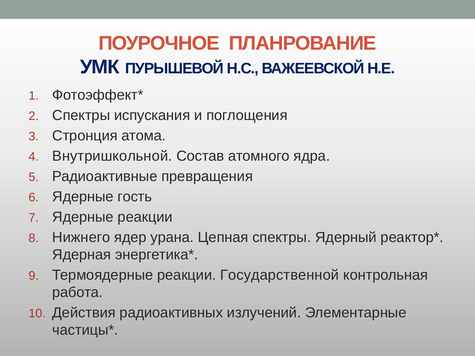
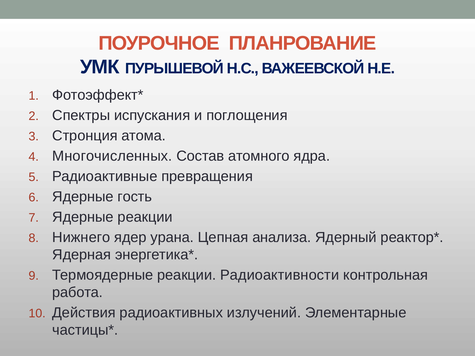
Внутришкольной: Внутришкольной -> Многочисленных
Цепная спектры: спектры -> анализа
Государственной: Государственной -> Радиоактивности
